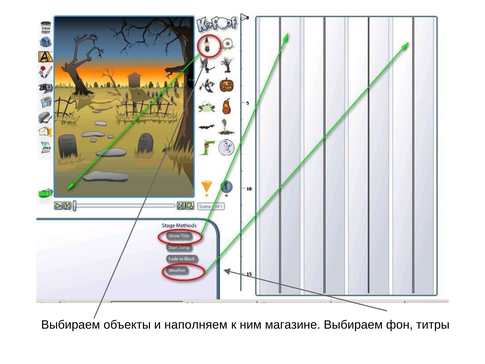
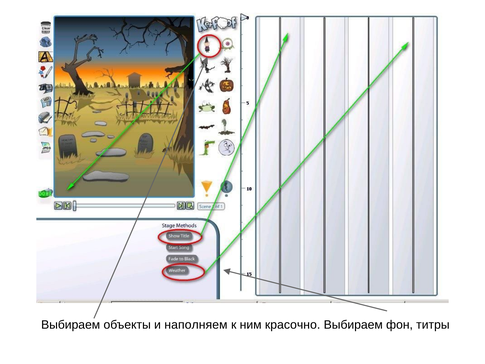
магазине: магазине -> красочно
